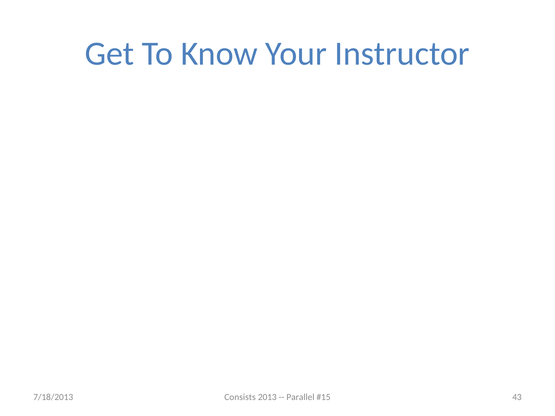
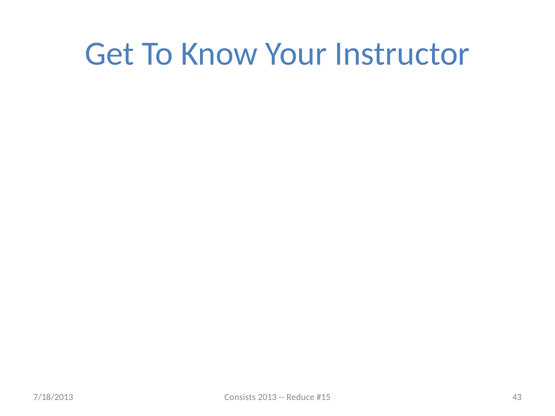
Parallel: Parallel -> Reduce
